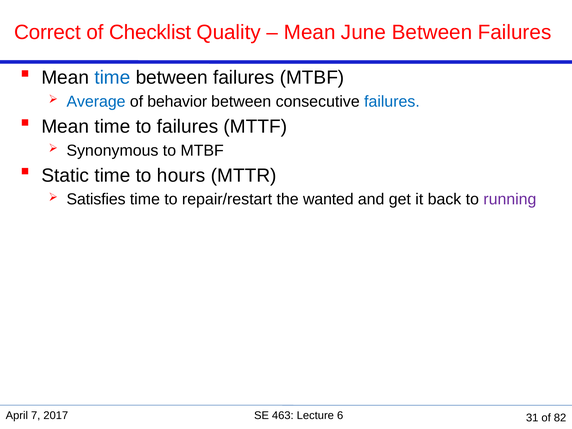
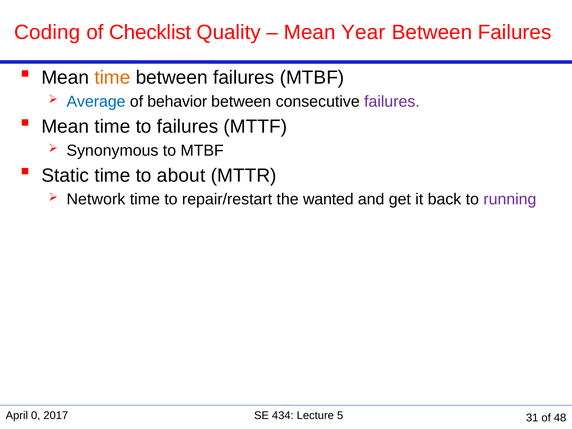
Correct: Correct -> Coding
June: June -> Year
time at (112, 78) colour: blue -> orange
failures at (392, 102) colour: blue -> purple
hours: hours -> about
Satisfies: Satisfies -> Network
7: 7 -> 0
463: 463 -> 434
6: 6 -> 5
82: 82 -> 48
